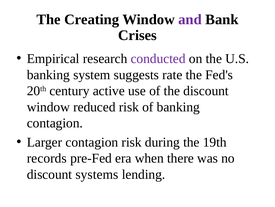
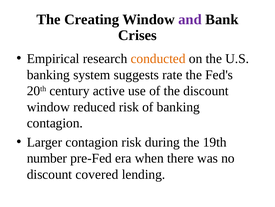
conducted colour: purple -> orange
records: records -> number
systems: systems -> covered
